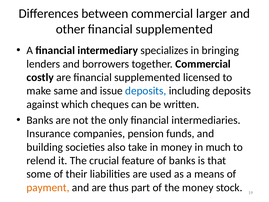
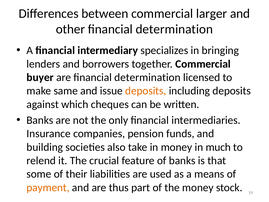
other financial supplemented: supplemented -> determination
costly: costly -> buyer
are financial supplemented: supplemented -> determination
deposits at (146, 91) colour: blue -> orange
